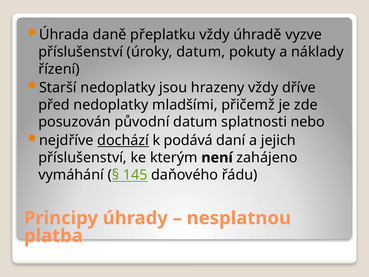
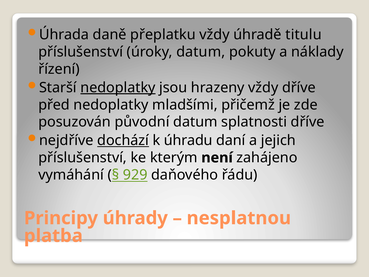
vyzve: vyzve -> titulu
nedoplatky at (118, 88) underline: none -> present
splatnosti nebo: nebo -> dříve
podává: podává -> úhradu
145: 145 -> 929
